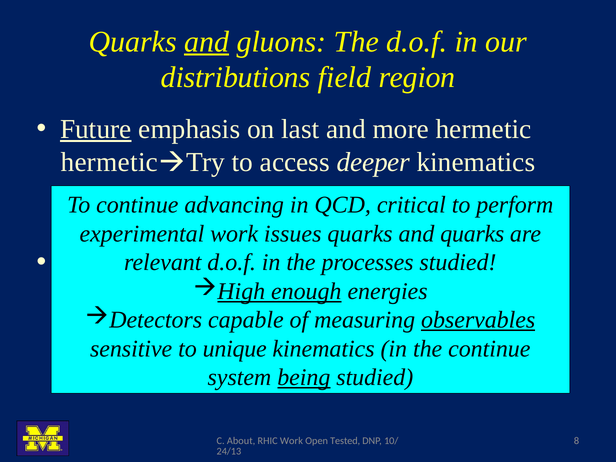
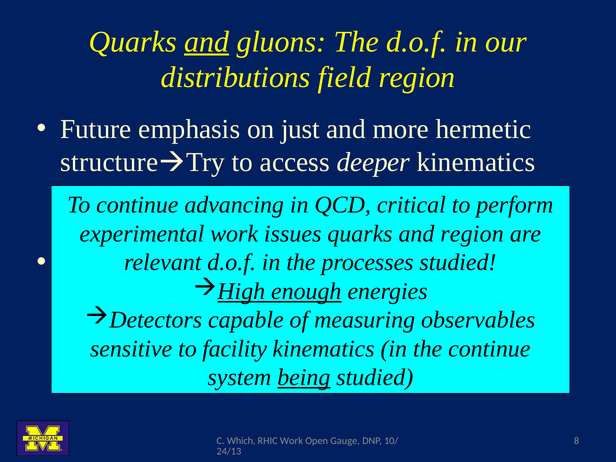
Future underline: present -> none
last: last -> just
hermetic at (109, 162): hermetic -> structure
and quarks: quarks -> region
observables underline: present -> none
unique: unique -> facility
About: About -> Which
Tested: Tested -> Gauge
